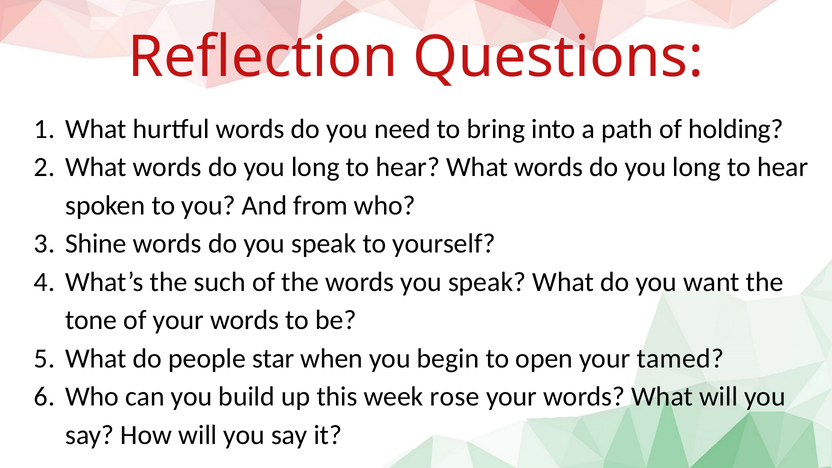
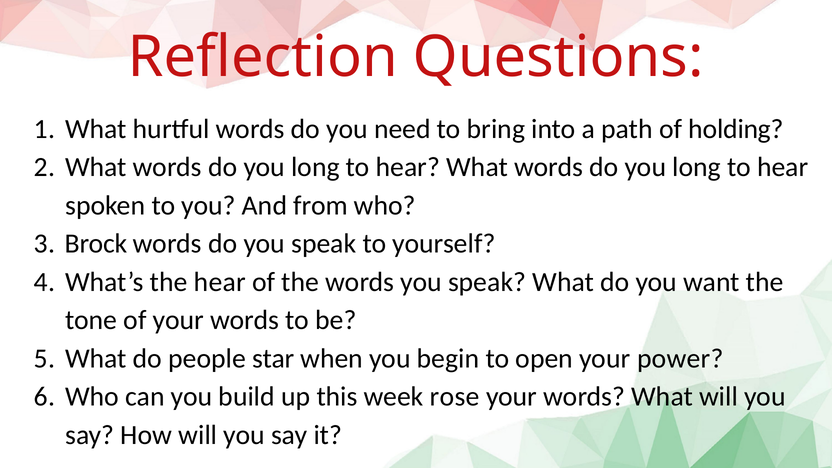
Shine: Shine -> Brock
the such: such -> hear
tamed: tamed -> power
